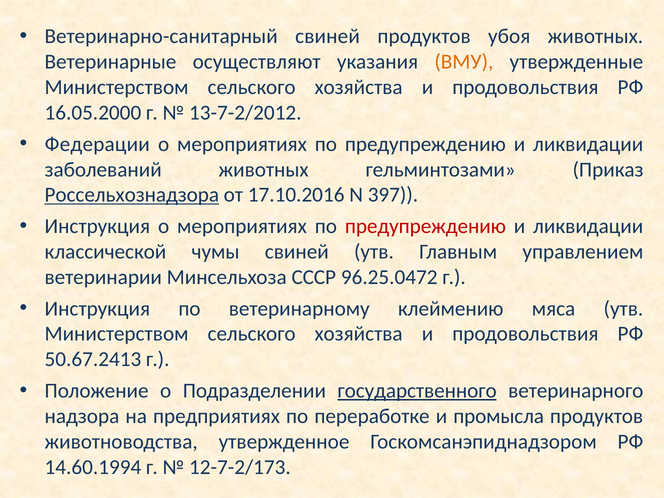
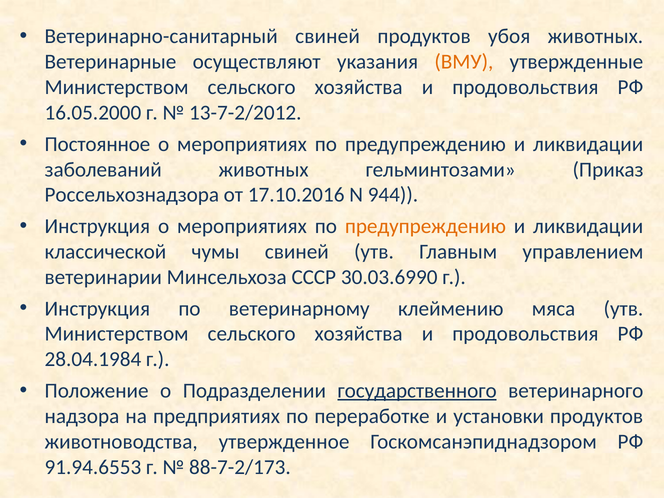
Федерации: Федерации -> Постоянное
Россельхознадзора underline: present -> none
397: 397 -> 944
предупреждению at (425, 226) colour: red -> orange
96.25.0472: 96.25.0472 -> 30.03.6990
50.67.2413: 50.67.2413 -> 28.04.1984
промысла: промысла -> установки
14.60.1994: 14.60.1994 -> 91.94.6553
12-7-2/173: 12-7-2/173 -> 88-7-2/173
